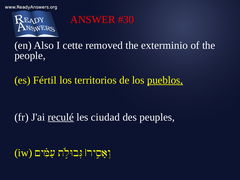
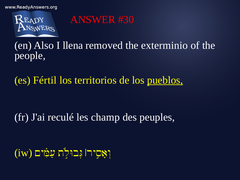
cette: cette -> llena
reculé underline: present -> none
ciudad: ciudad -> champ
